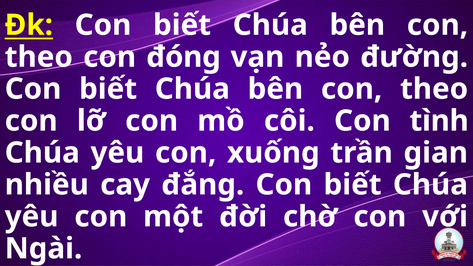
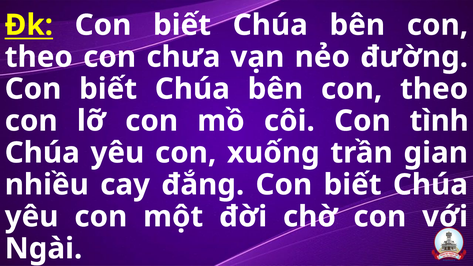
đóng: đóng -> chưa
